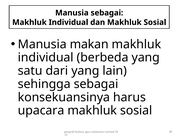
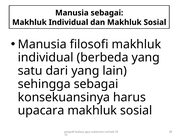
makan: makan -> filosofi
